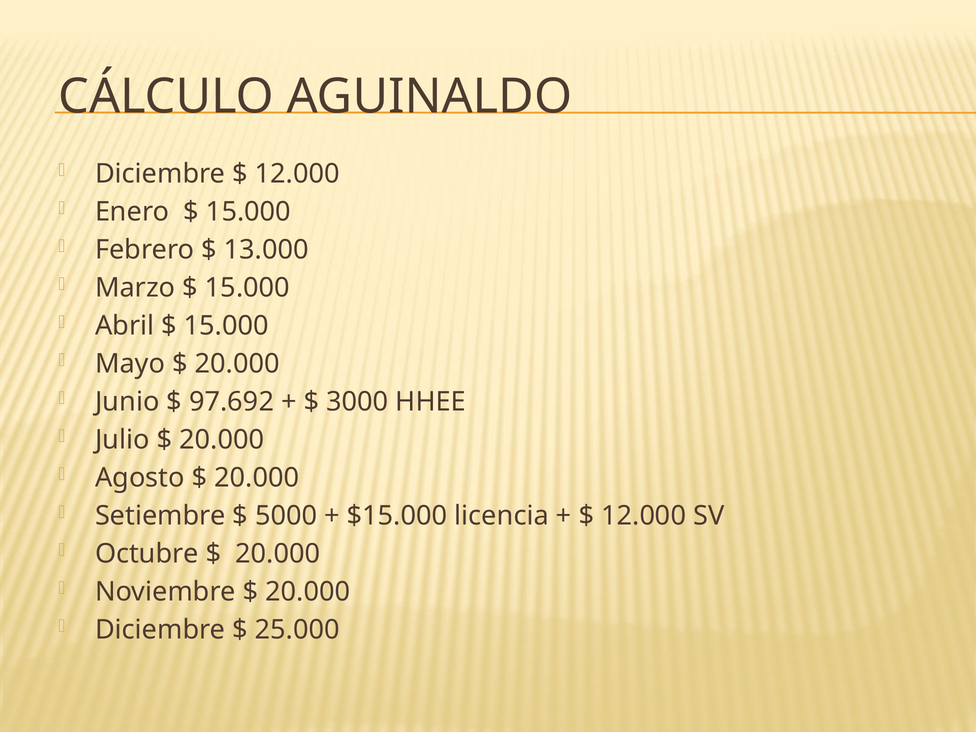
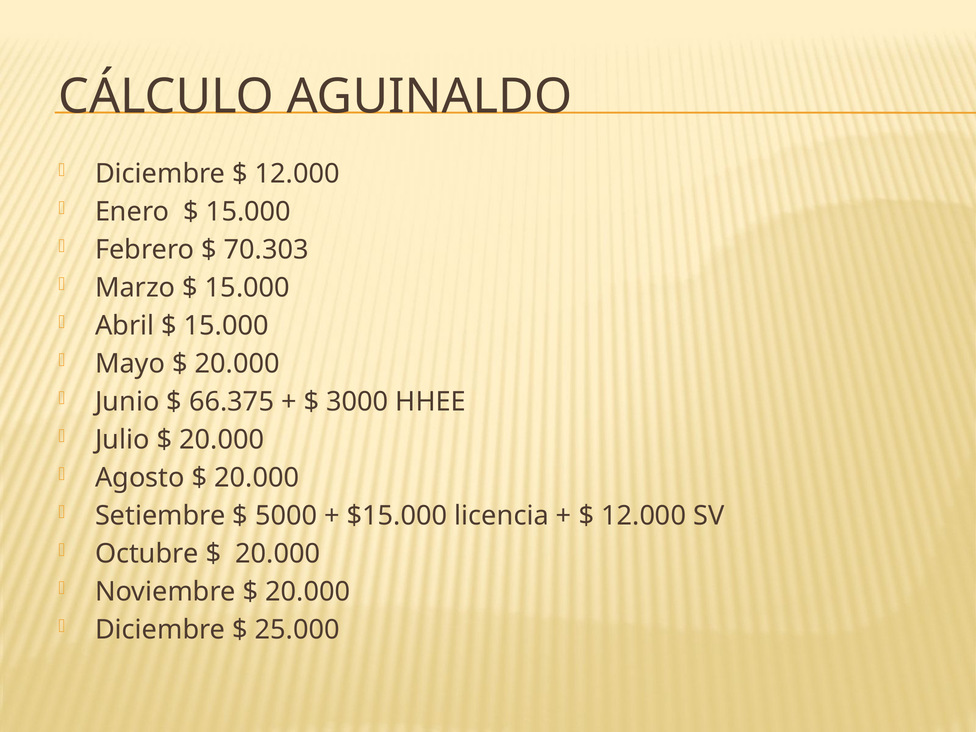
13.000: 13.000 -> 70.303
97.692: 97.692 -> 66.375
